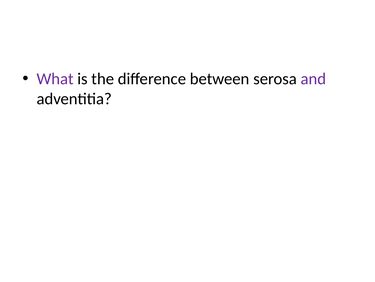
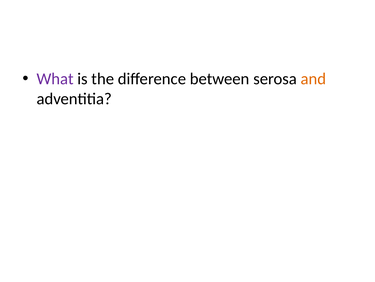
and colour: purple -> orange
